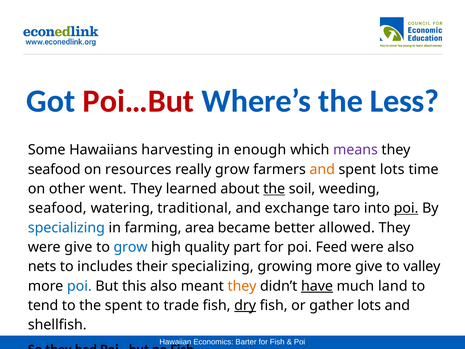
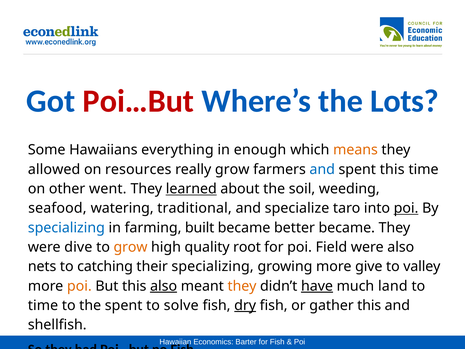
Less: Less -> Lots
harvesting: harvesting -> everything
means colour: purple -> orange
seafood at (54, 169): seafood -> allowed
and at (322, 169) colour: orange -> blue
spent lots: lots -> this
learned underline: none -> present
the at (274, 189) underline: present -> none
exchange: exchange -> specialize
area: area -> built
better allowed: allowed -> became
were give: give -> dive
grow at (131, 247) colour: blue -> orange
part: part -> root
Feed: Feed -> Field
includes: includes -> catching
poi at (79, 286) colour: blue -> orange
also at (164, 286) underline: none -> present
tend at (43, 305): tend -> time
trade: trade -> solve
gather lots: lots -> this
